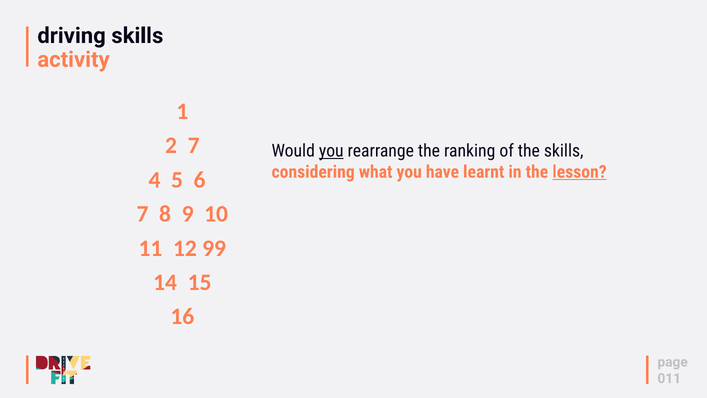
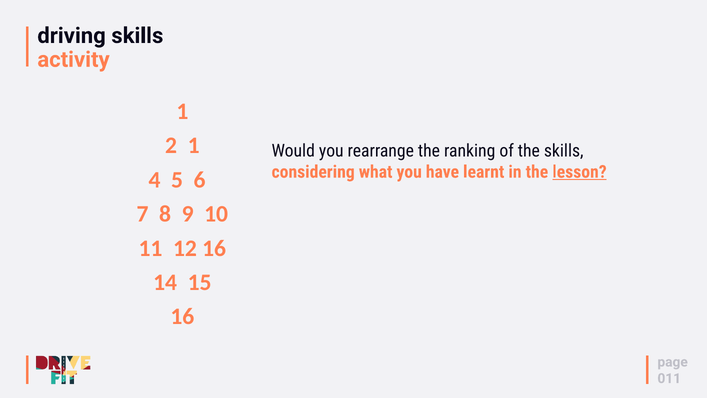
2 7: 7 -> 1
you at (331, 151) underline: present -> none
12 99: 99 -> 16
